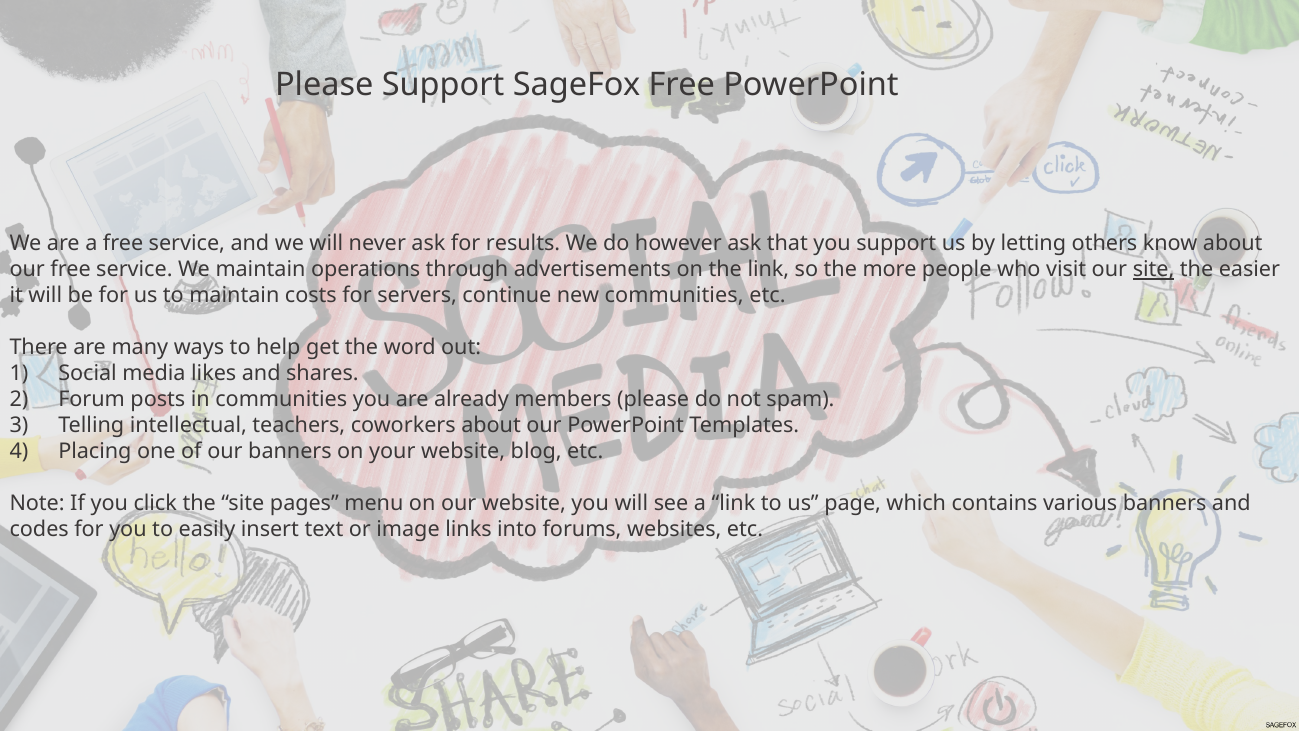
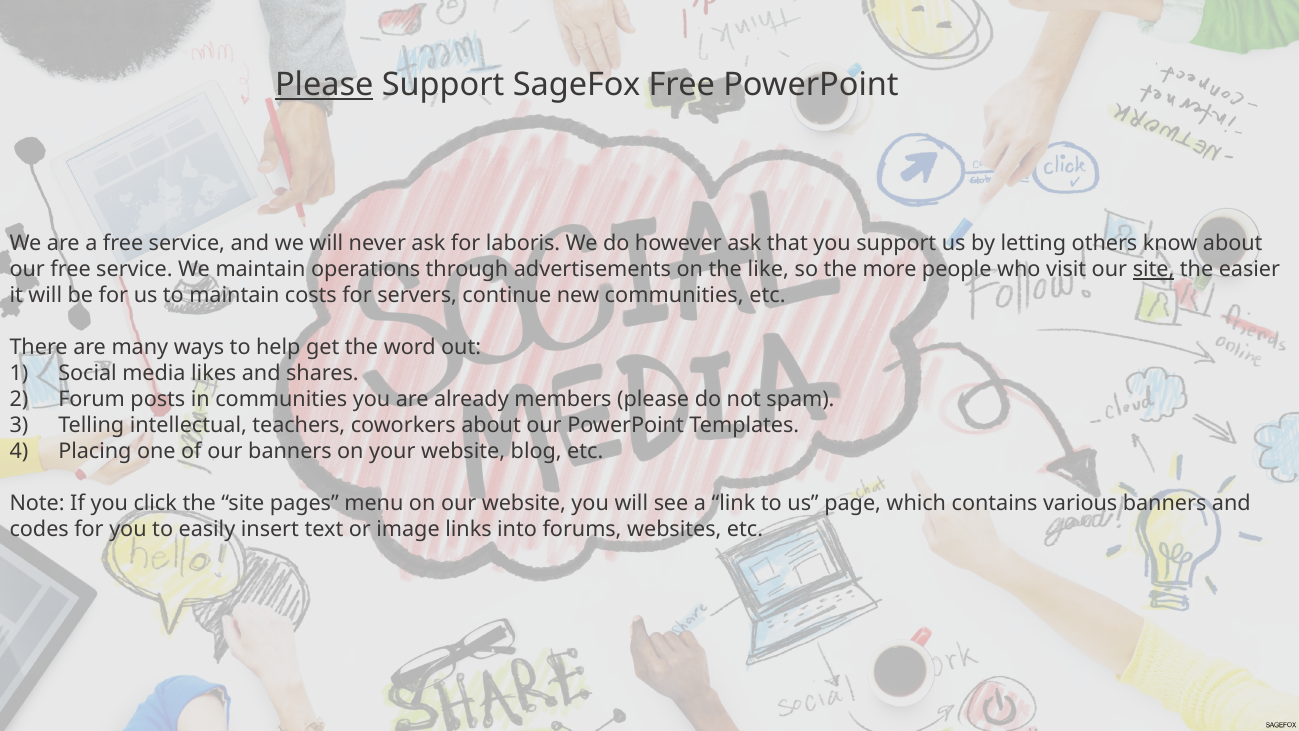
Please at (324, 85) underline: none -> present
results: results -> laboris
the link: link -> like
